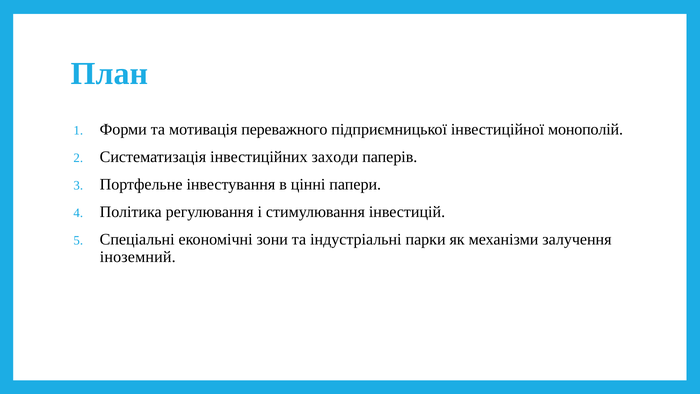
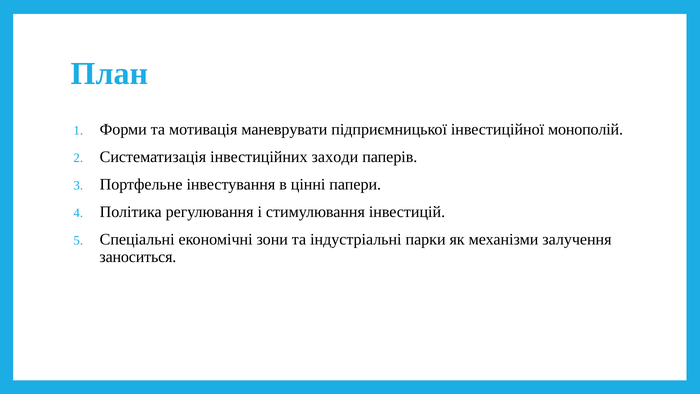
переважного: переважного -> маневрувати
іноземний: іноземний -> заноситься
